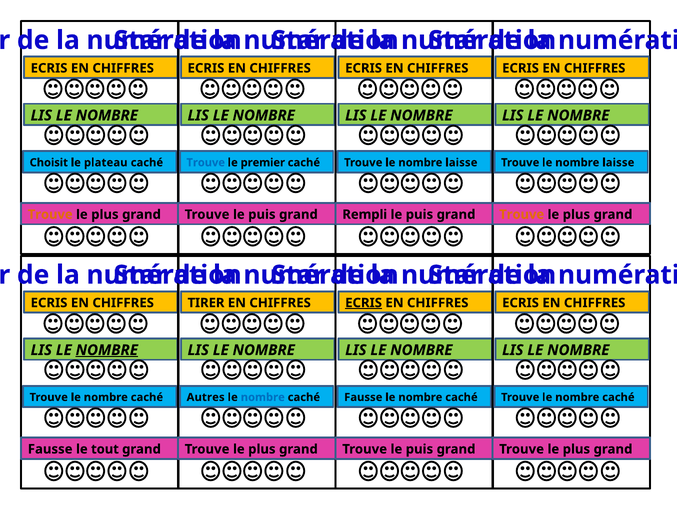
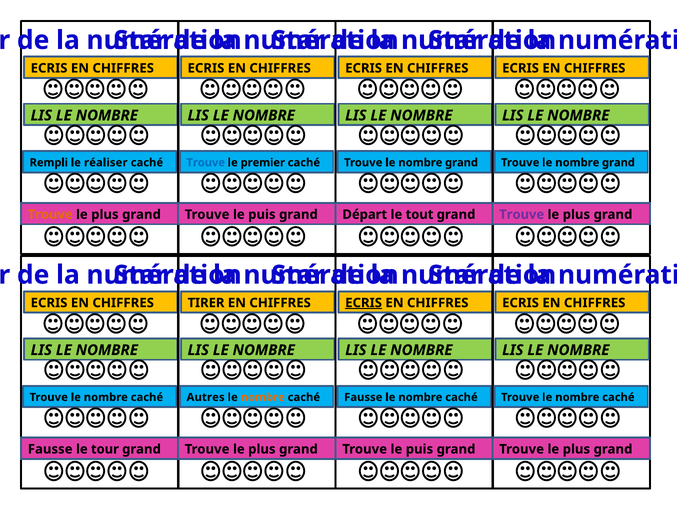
Choisit: Choisit -> Rempli
plateau: plateau -> réaliser
laisse at (461, 162): laisse -> grand
laisse at (618, 162): laisse -> grand
Rempli: Rempli -> Départ
puis at (419, 214): puis -> tout
Trouve at (522, 214) colour: orange -> purple
NOMBRE at (107, 350) underline: present -> none
nombre at (263, 397) colour: blue -> orange
tout: tout -> tour
